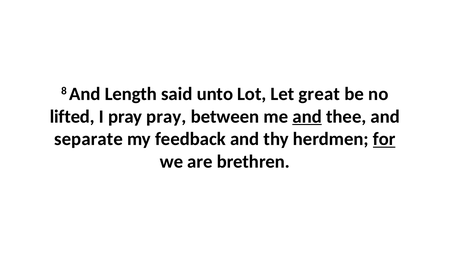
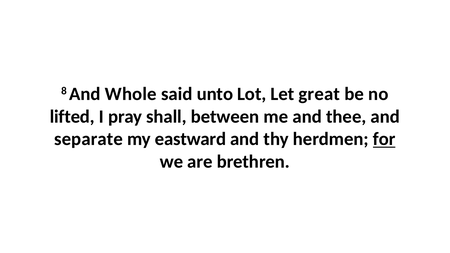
Length: Length -> Whole
pray pray: pray -> shall
and at (307, 117) underline: present -> none
feedback: feedback -> eastward
